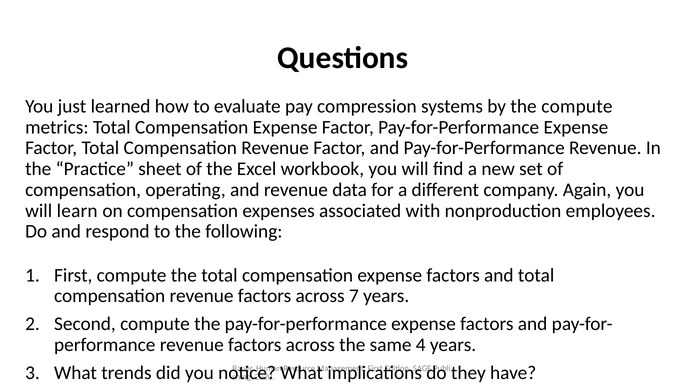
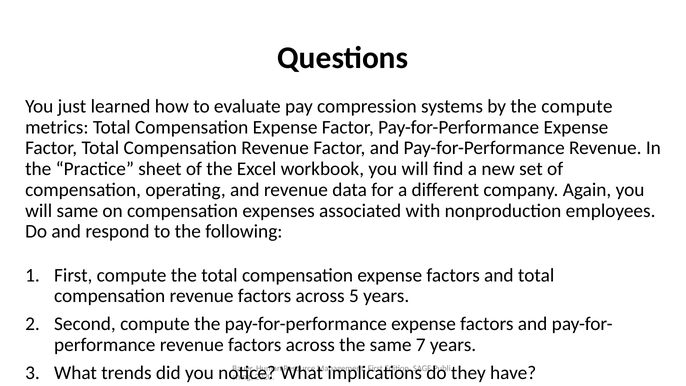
will learn: learn -> same
7: 7 -> 5
4: 4 -> 7
